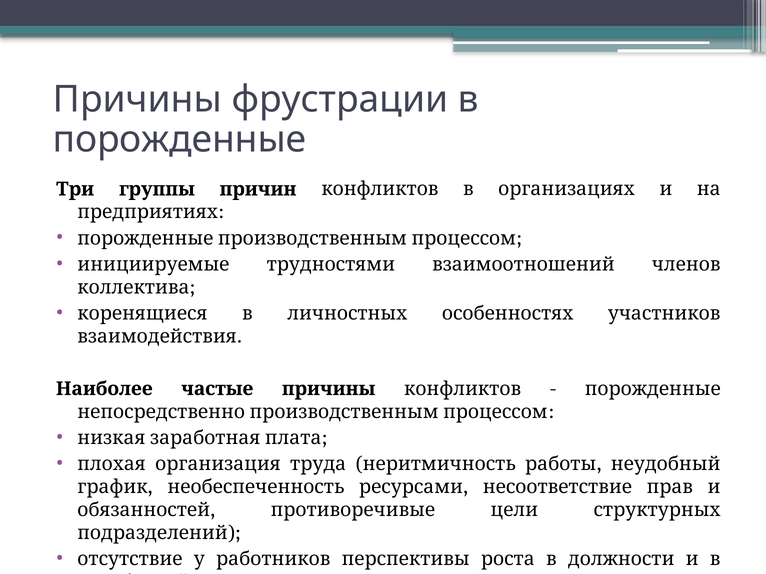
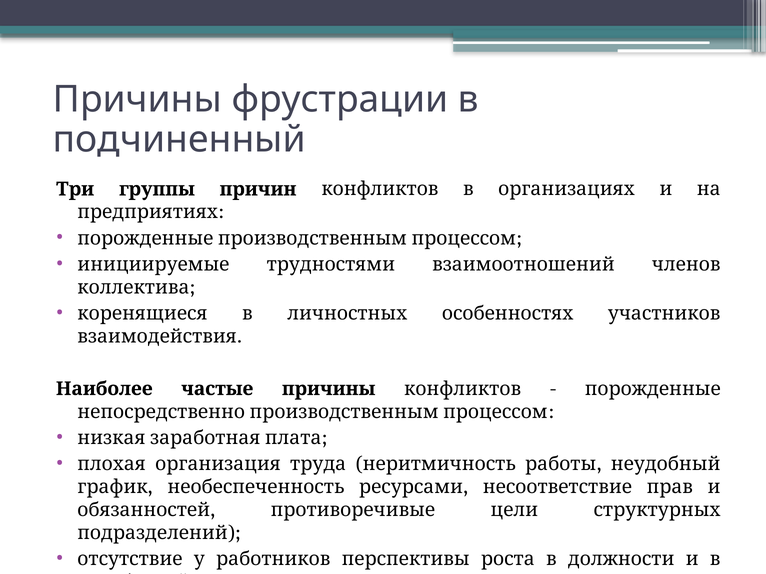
порожденные at (179, 140): порожденные -> подчиненный
